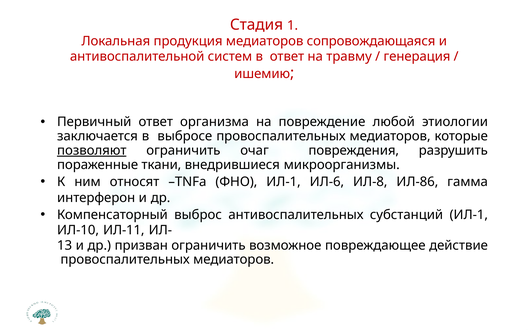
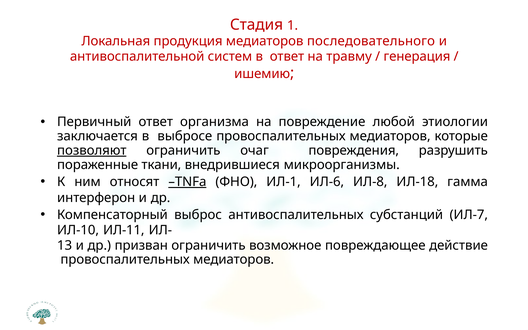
сопровождающаяся: сопровождающаяся -> последовательного
TNFa underline: none -> present
ИЛ-86: ИЛ-86 -> ИЛ-18
субстанций ИЛ-1: ИЛ-1 -> ИЛ-7
